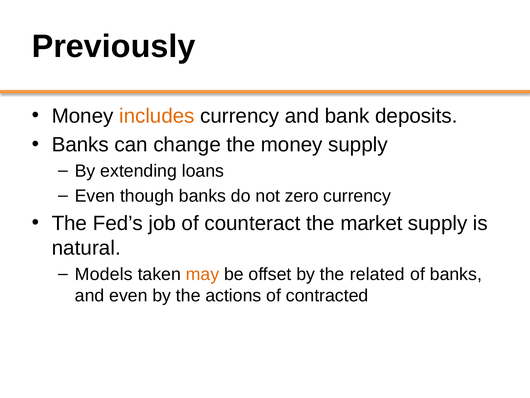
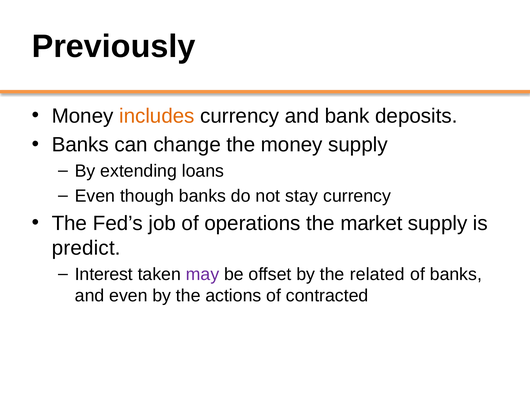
zero: zero -> stay
counteract: counteract -> operations
natural: natural -> predict
Models: Models -> Interest
may colour: orange -> purple
